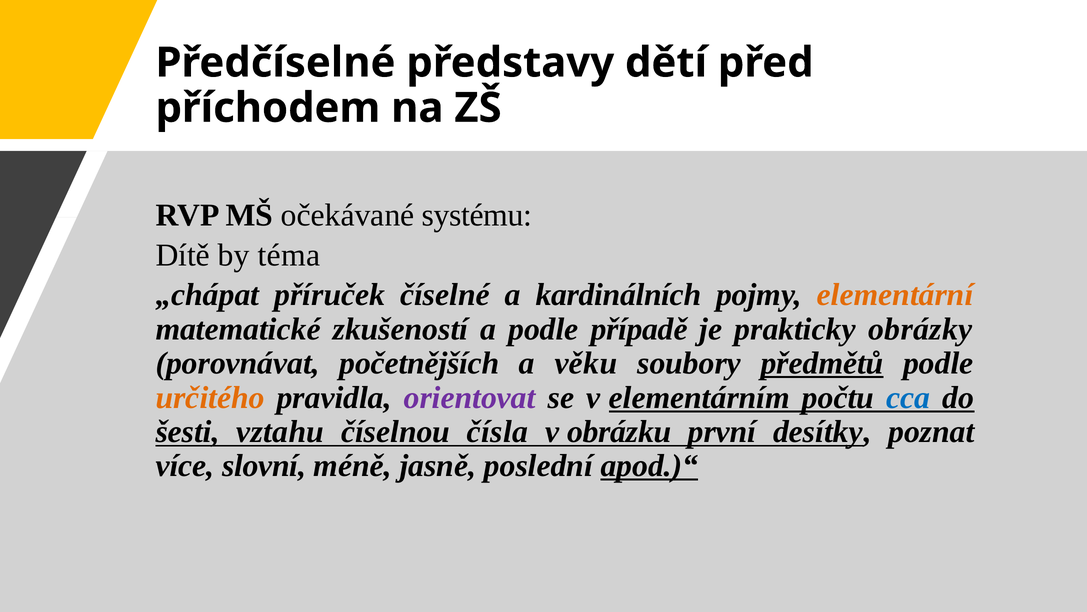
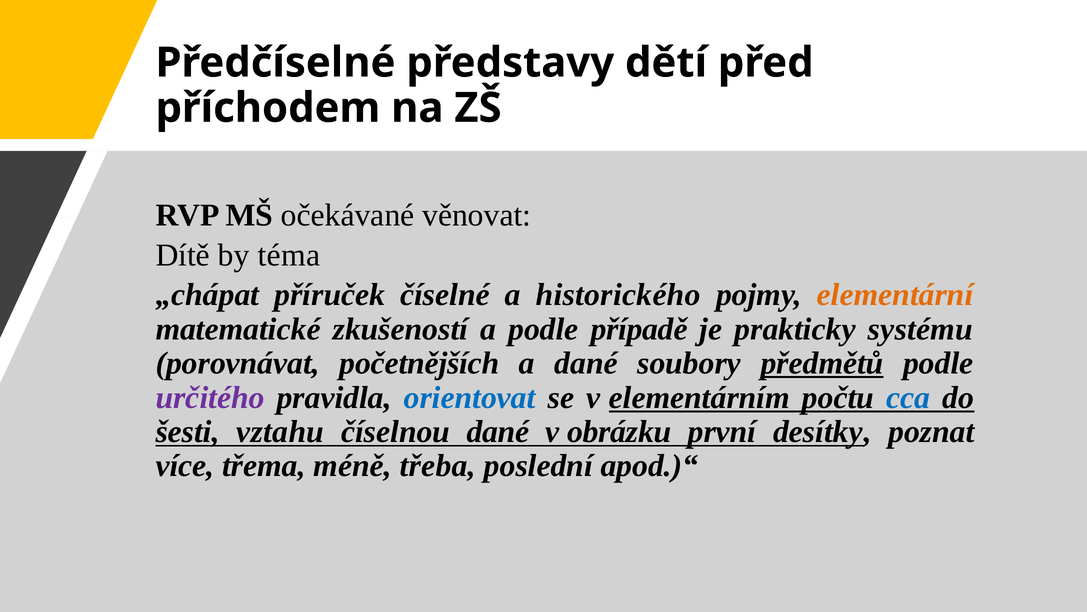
systému: systému -> věnovat
kardinálních: kardinálních -> historického
obrázky: obrázky -> systému
a věku: věku -> dané
určitého colour: orange -> purple
orientovat colour: purple -> blue
číselnou čísla: čísla -> dané
slovní: slovní -> třema
jasně: jasně -> třeba
apod.)“ underline: present -> none
